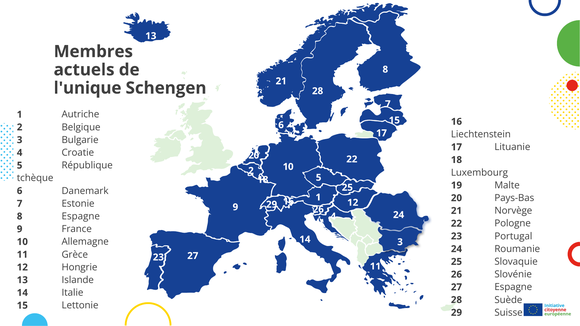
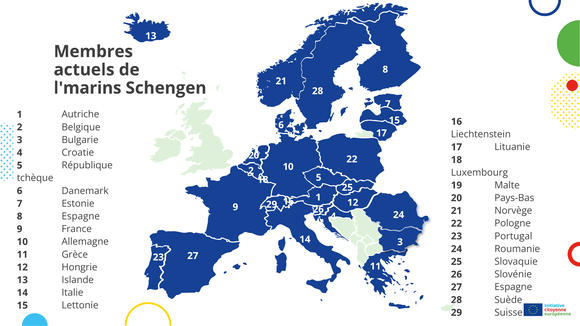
l'unique: l'unique -> l'marins
